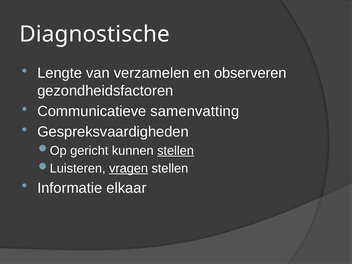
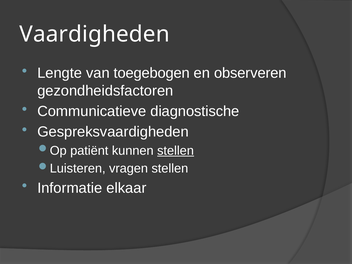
Diagnostische: Diagnostische -> Vaardigheden
verzamelen: verzamelen -> toegebogen
samenvatting: samenvatting -> diagnostische
gericht: gericht -> patiënt
vragen underline: present -> none
